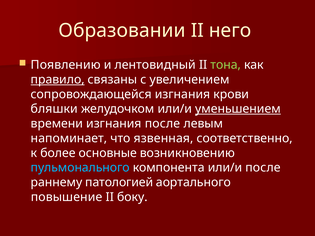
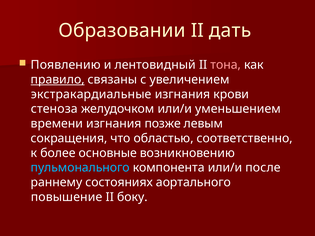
него: него -> дать
тона colour: light green -> pink
сопровождающейся: сопровождающейся -> экстракардиальные
бляшки: бляшки -> стеноза
уменьшением underline: present -> none
изгнания после: после -> позже
напоминает: напоминает -> сокращения
язвенная: язвенная -> областью
патологией: патологией -> состояниях
